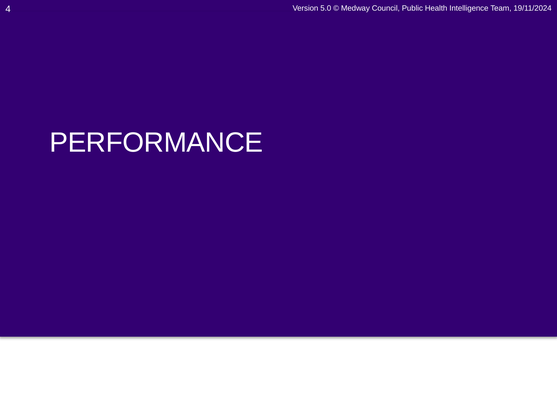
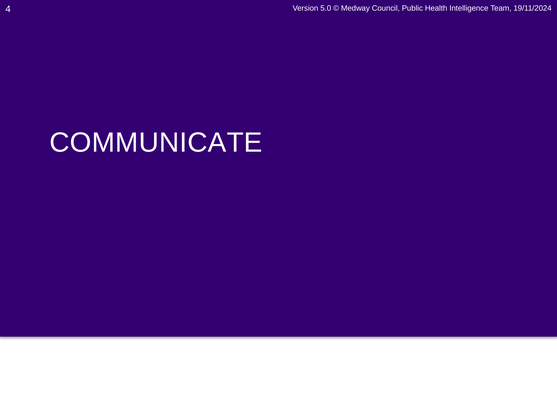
PERFORMANCE: PERFORMANCE -> COMMUNICATE
